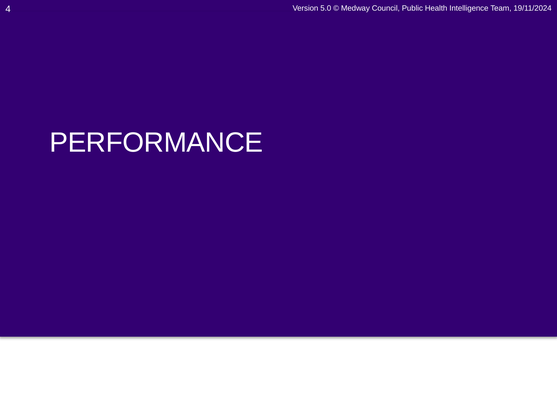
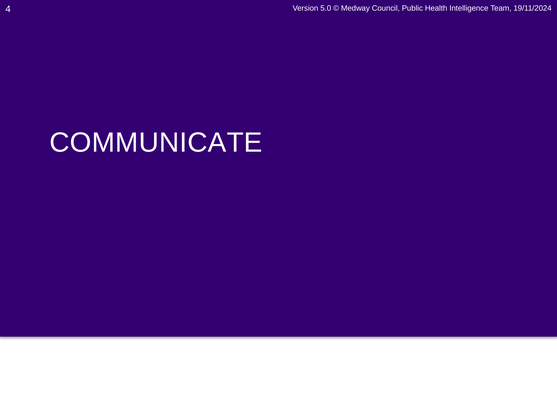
PERFORMANCE: PERFORMANCE -> COMMUNICATE
